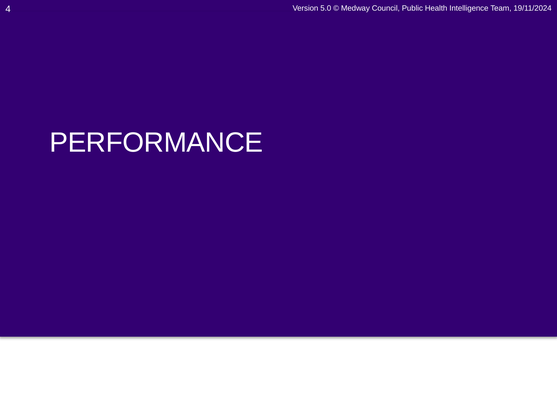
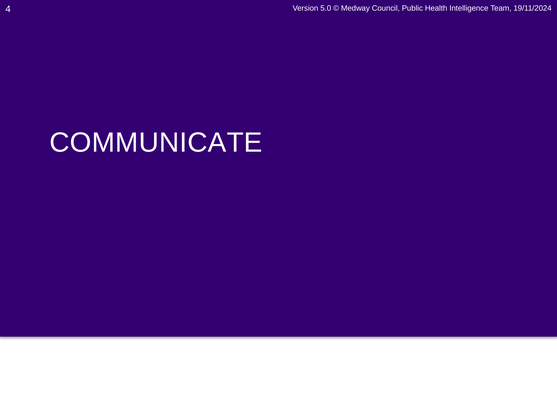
PERFORMANCE: PERFORMANCE -> COMMUNICATE
